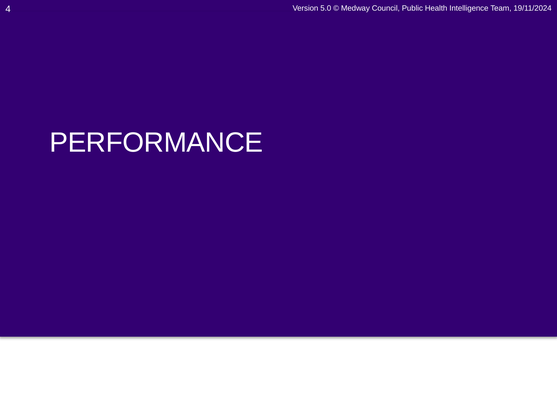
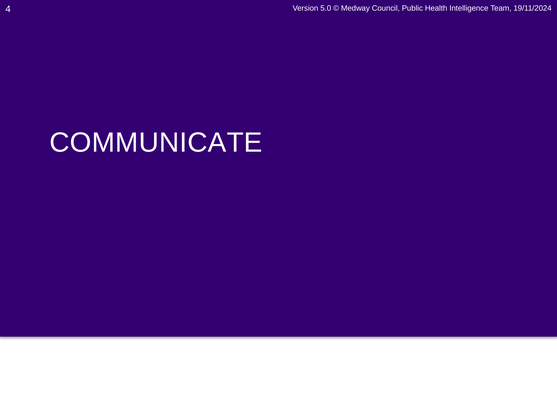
PERFORMANCE: PERFORMANCE -> COMMUNICATE
